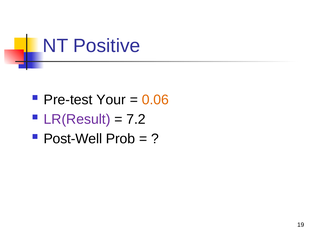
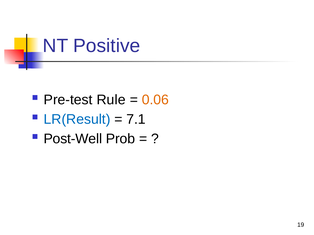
Your: Your -> Rule
LR(Result colour: purple -> blue
7.2: 7.2 -> 7.1
